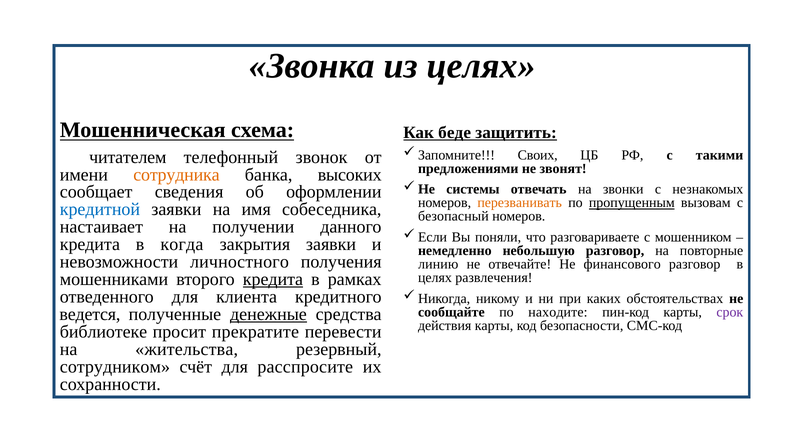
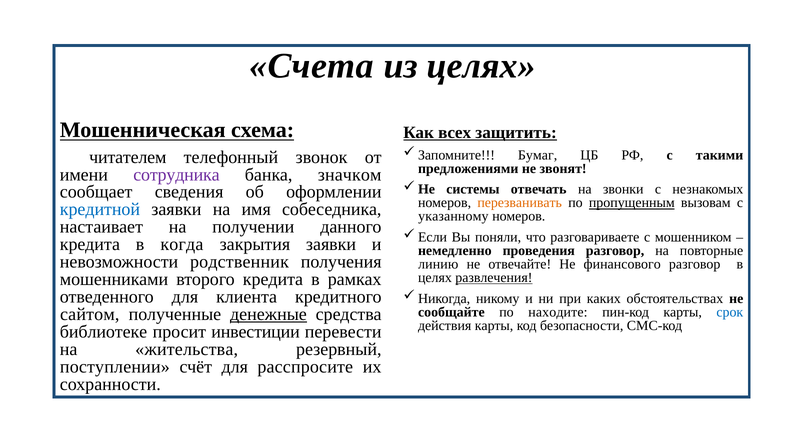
Звонка: Звонка -> Счета
беде: беде -> всех
Своих: Своих -> Бумаг
сотрудника colour: orange -> purple
высоких: высоких -> значком
безопасный: безопасный -> указанному
небольшую: небольшую -> проведения
личностного: личностного -> родственник
кредита at (273, 280) underline: present -> none
развлечения underline: none -> present
срок colour: purple -> blue
ведется: ведется -> сайтом
прекратите: прекратите -> инвестиции
сотрудником: сотрудником -> поступлении
